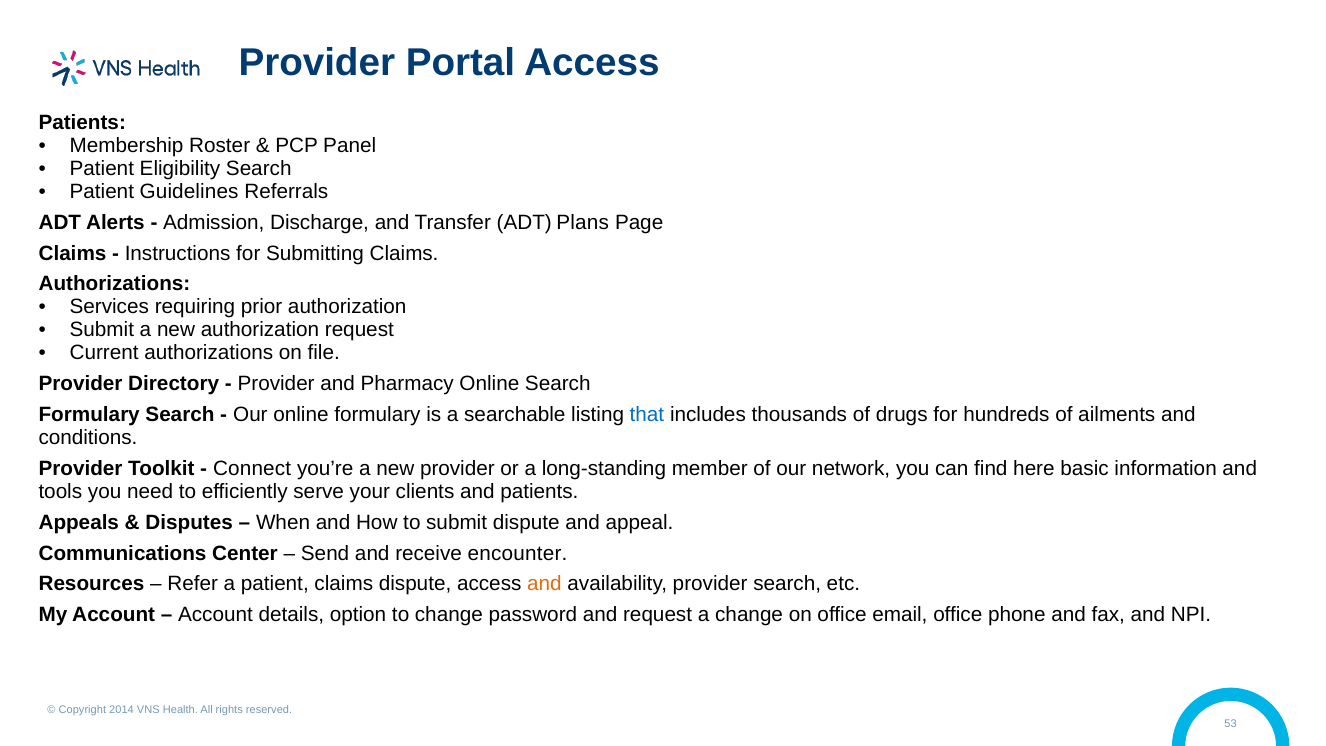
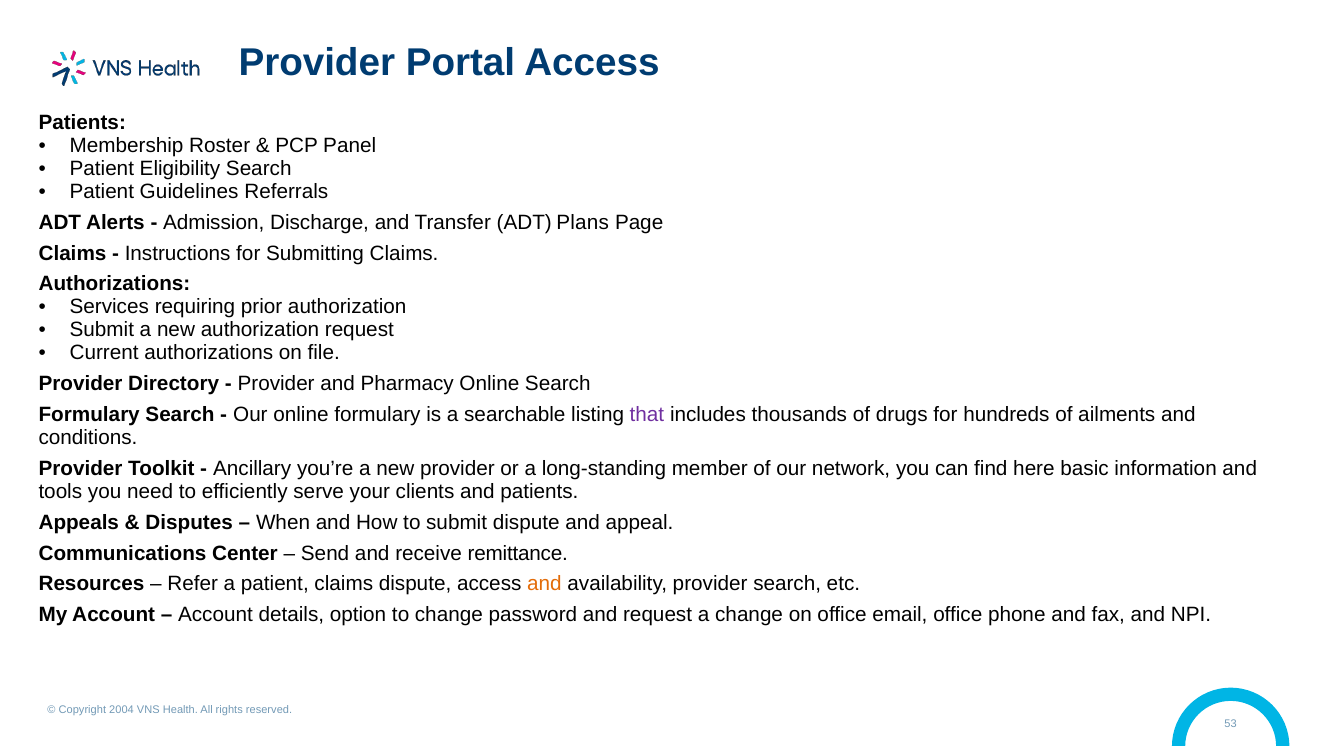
that colour: blue -> purple
Connect: Connect -> Ancillary
encounter: encounter -> remittance
2014: 2014 -> 2004
